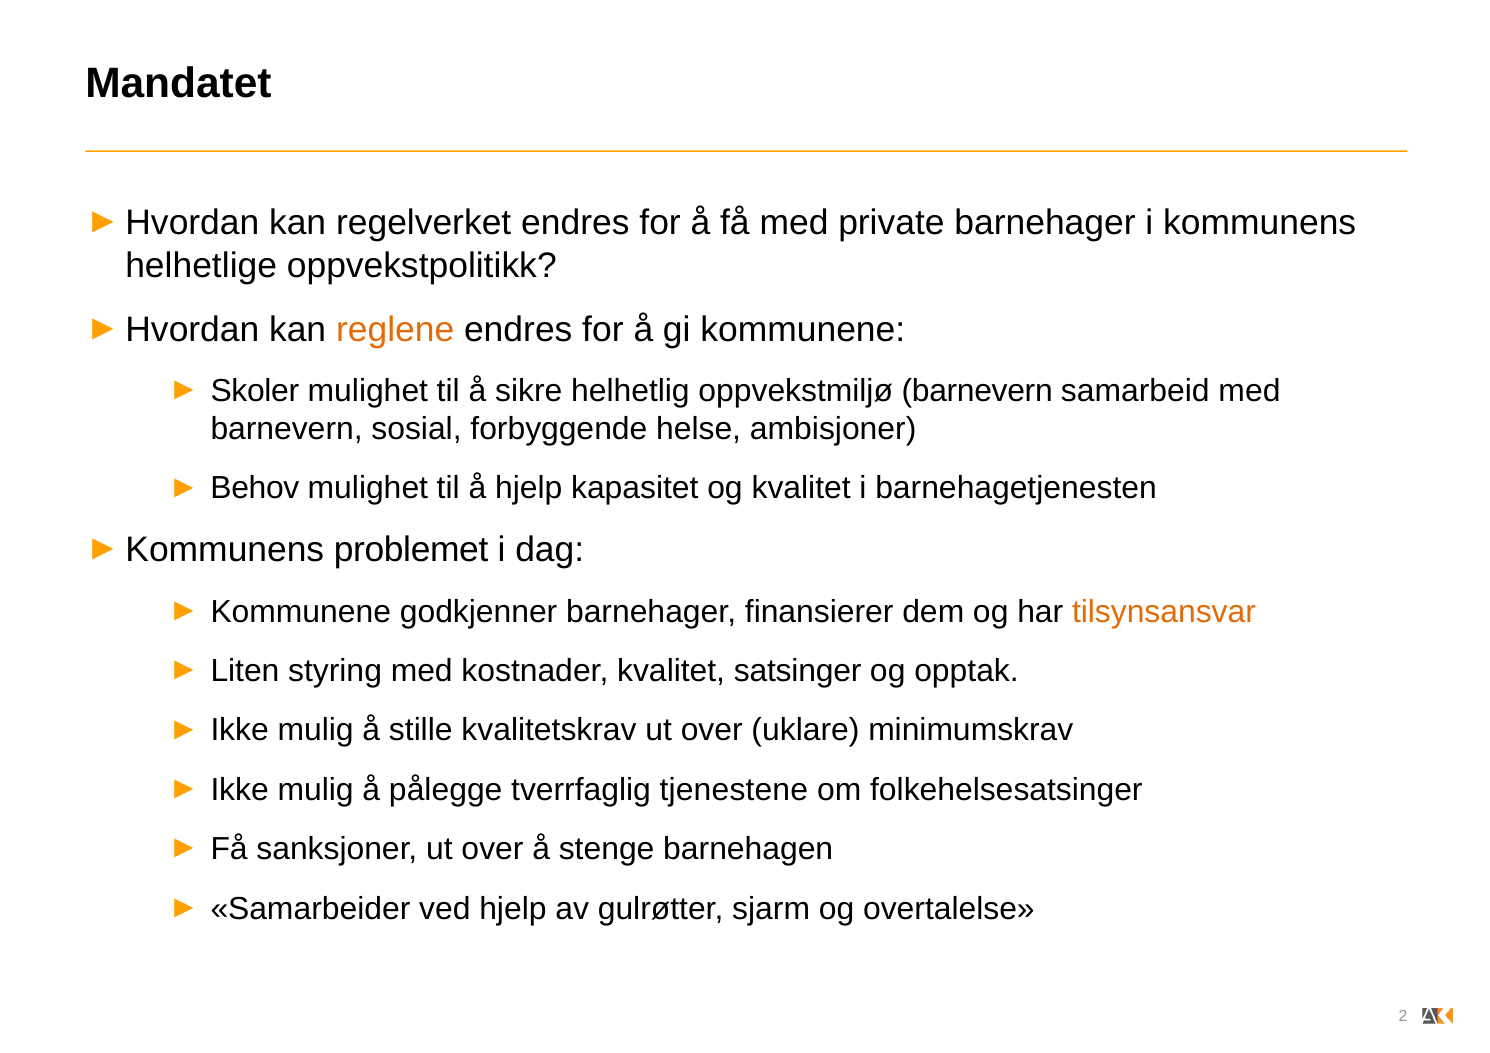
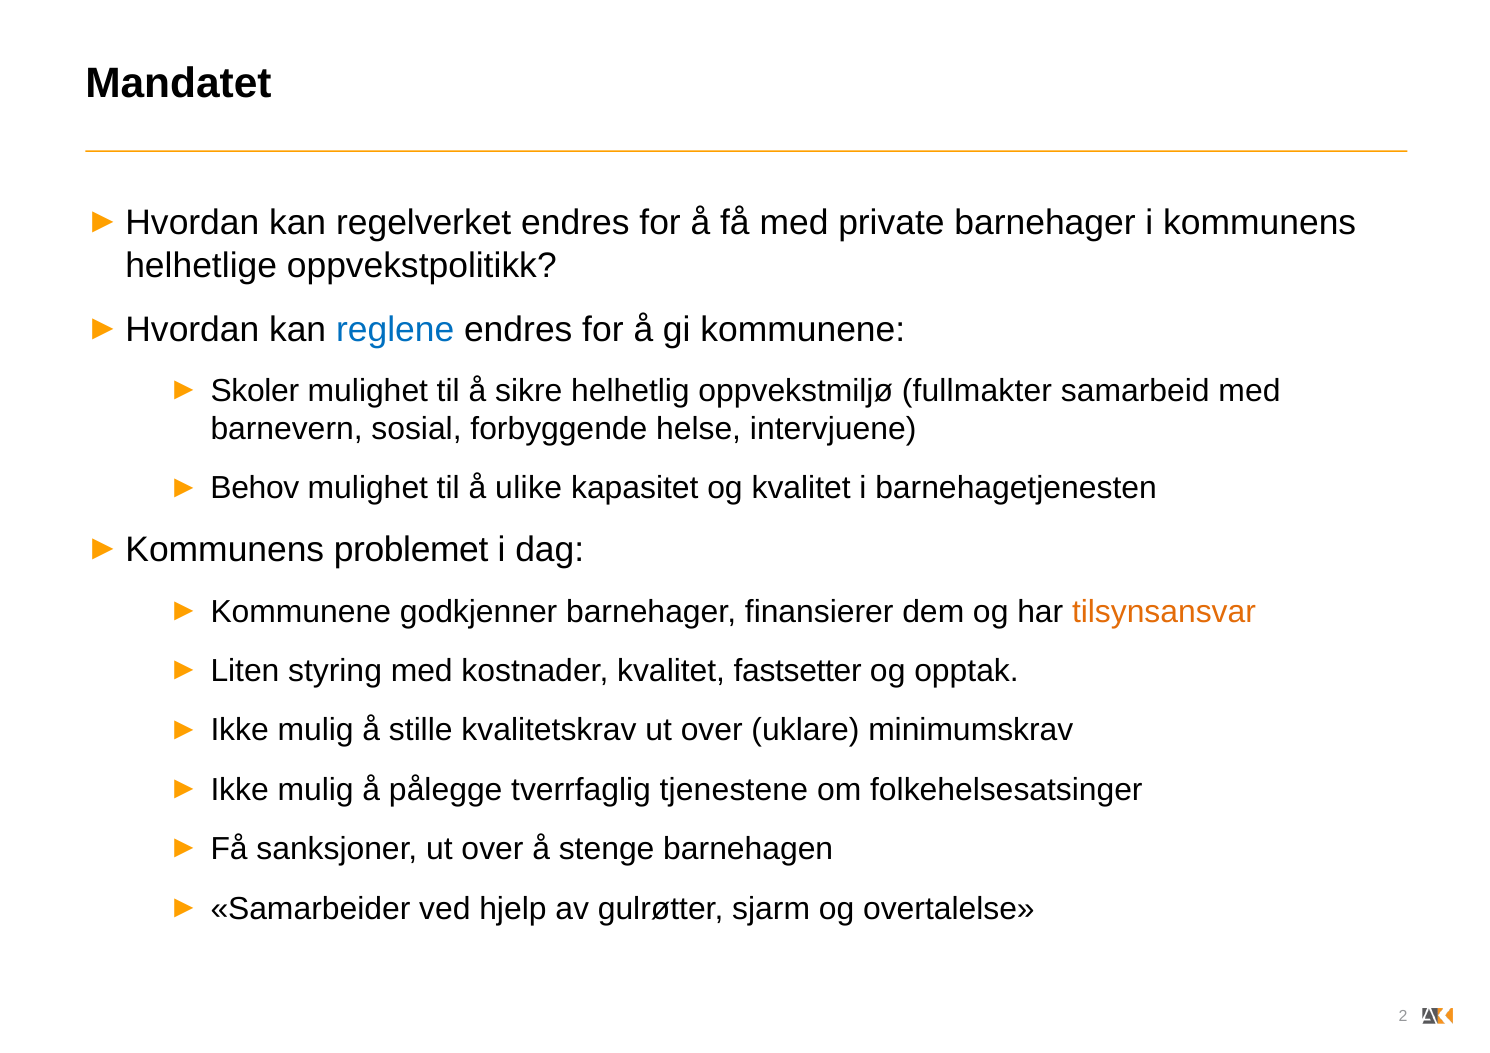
reglene colour: orange -> blue
oppvekstmiljø barnevern: barnevern -> fullmakter
ambisjoner: ambisjoner -> intervjuene
å hjelp: hjelp -> ulike
satsinger: satsinger -> fastsetter
